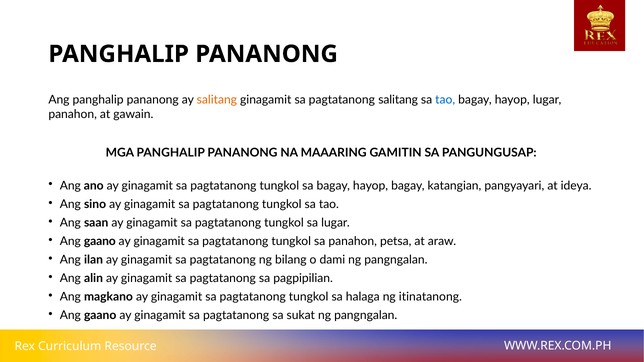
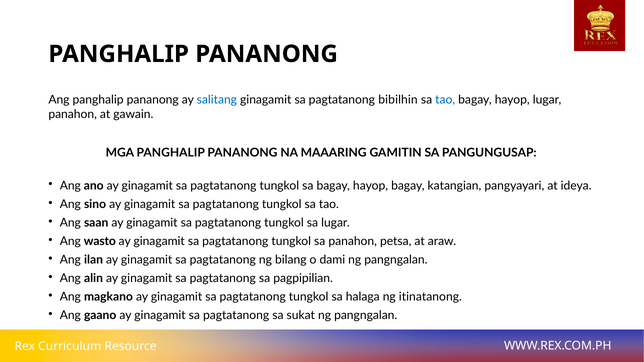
salitang at (217, 100) colour: orange -> blue
pagtatanong salitang: salitang -> bibilhin
gaano at (100, 241): gaano -> wasto
